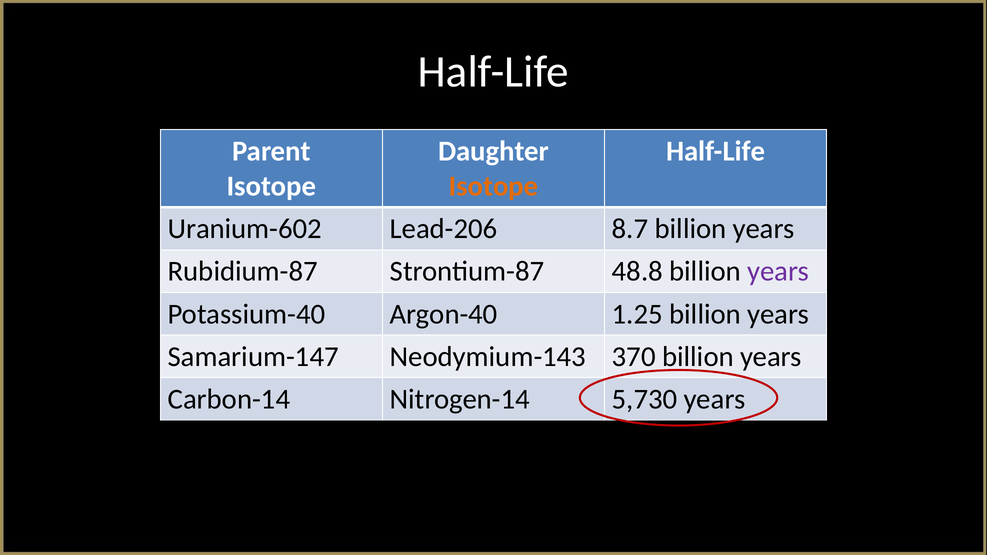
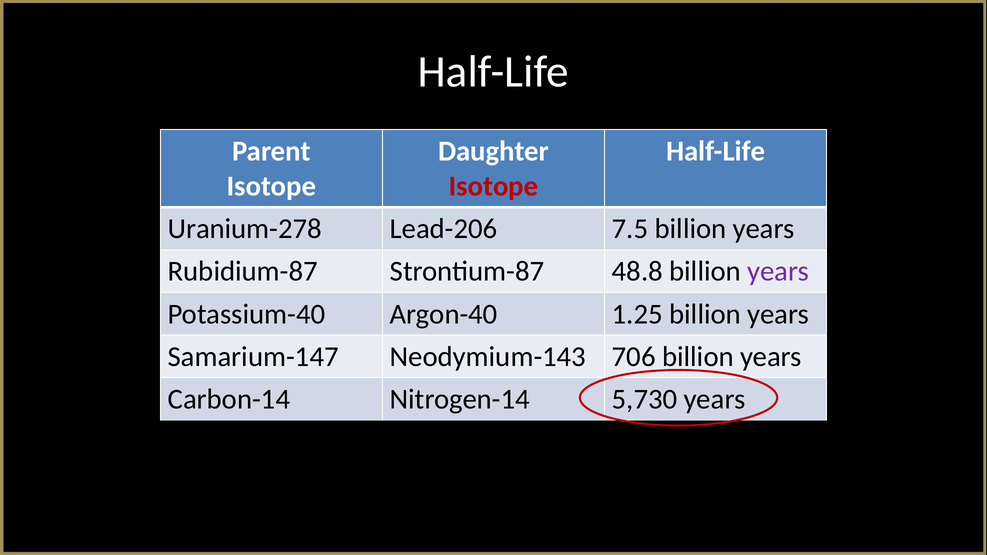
Isotope at (494, 186) colour: orange -> red
Uranium-602: Uranium-602 -> Uranium-278
8.7: 8.7 -> 7.5
370: 370 -> 706
